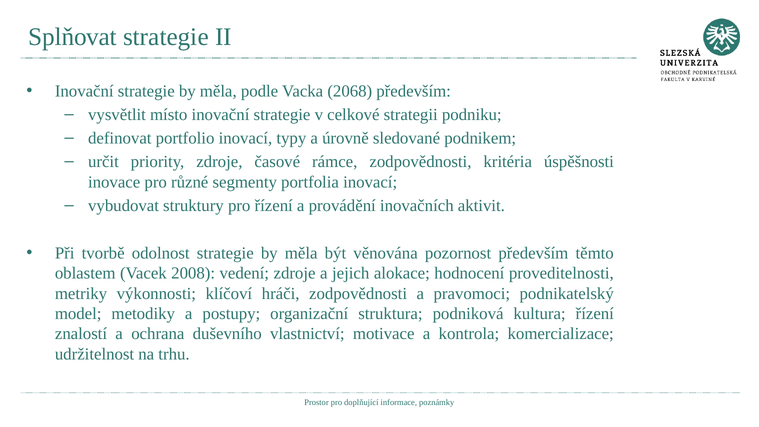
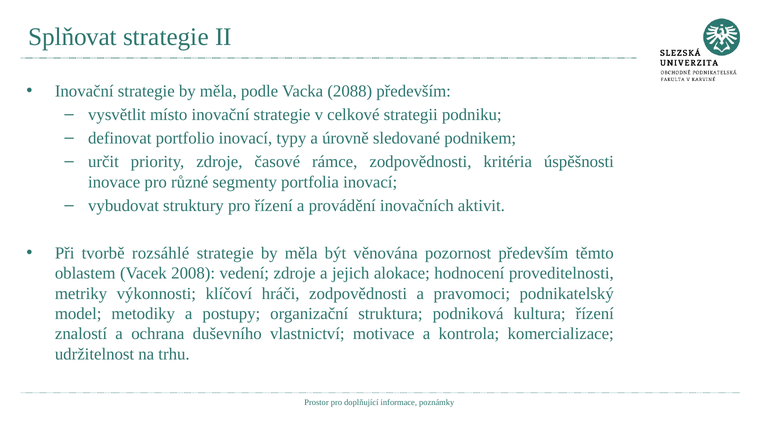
2068: 2068 -> 2088
odolnost: odolnost -> rozsáhlé
